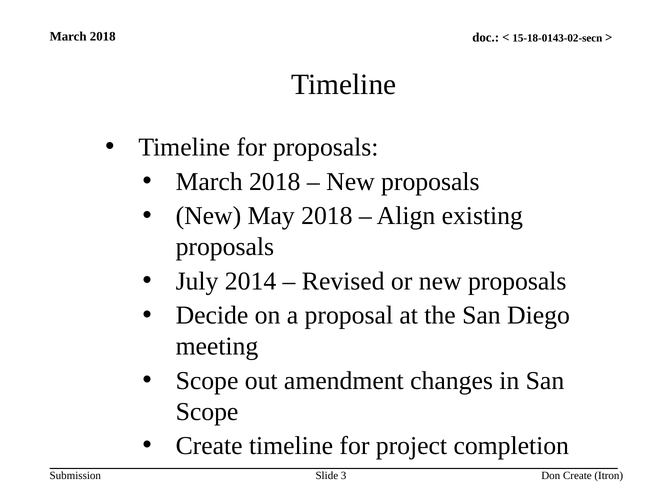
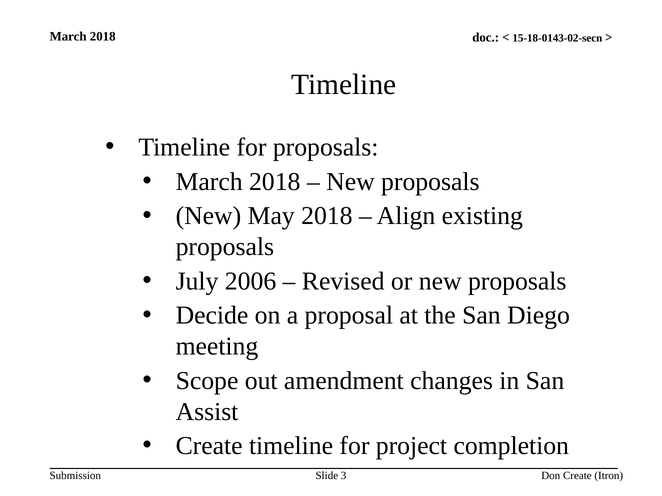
2014: 2014 -> 2006
Scope at (207, 412): Scope -> Assist
